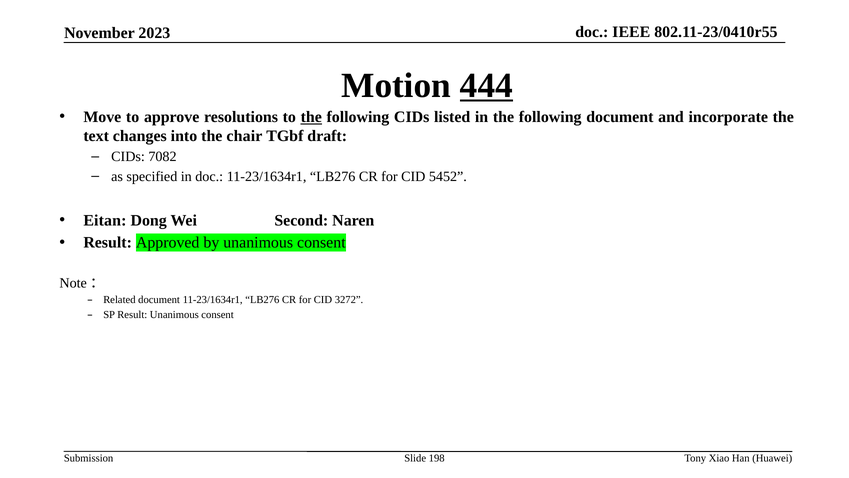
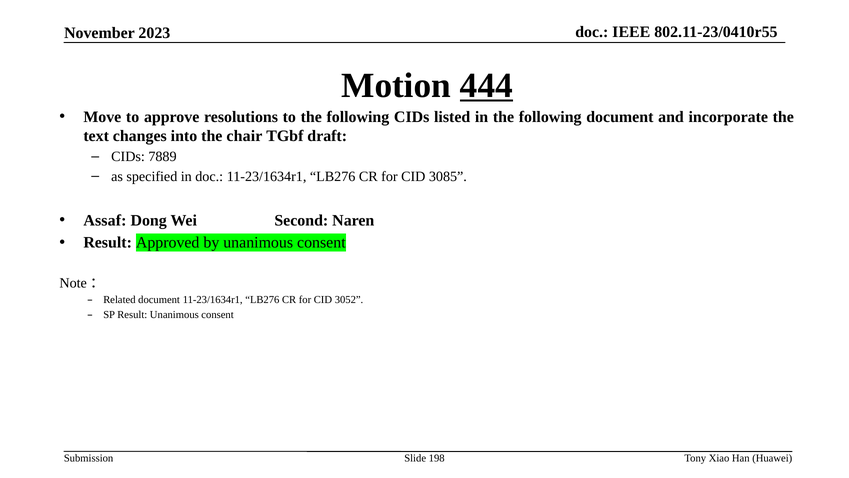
the at (311, 117) underline: present -> none
7082: 7082 -> 7889
5452: 5452 -> 3085
Eitan: Eitan -> Assaf
3272: 3272 -> 3052
